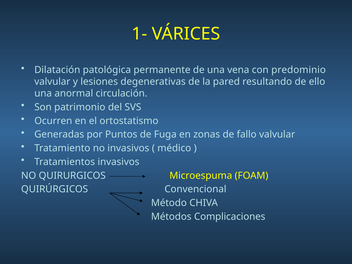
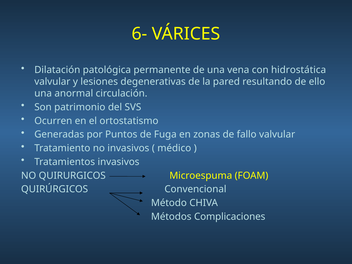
1-: 1- -> 6-
predominio: predominio -> hidrostática
